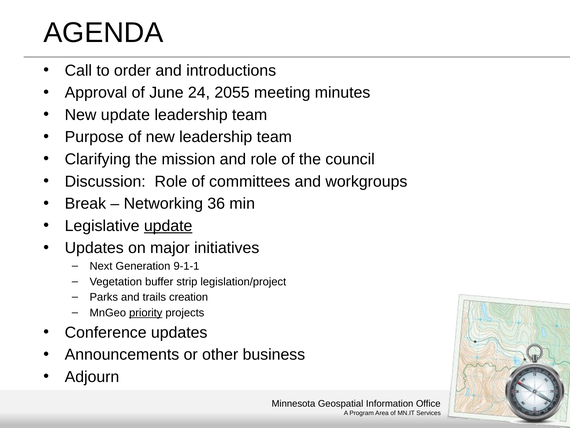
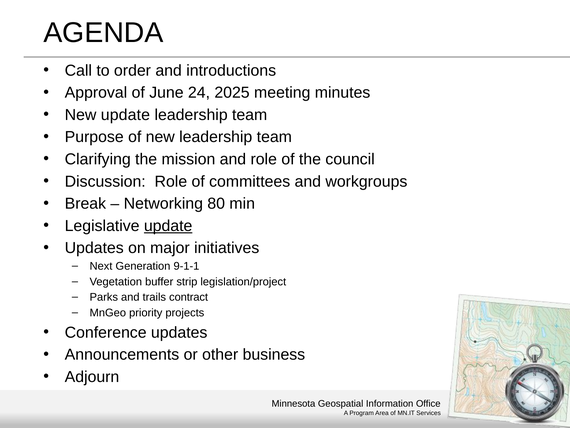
2055: 2055 -> 2025
36: 36 -> 80
creation: creation -> contract
priority underline: present -> none
